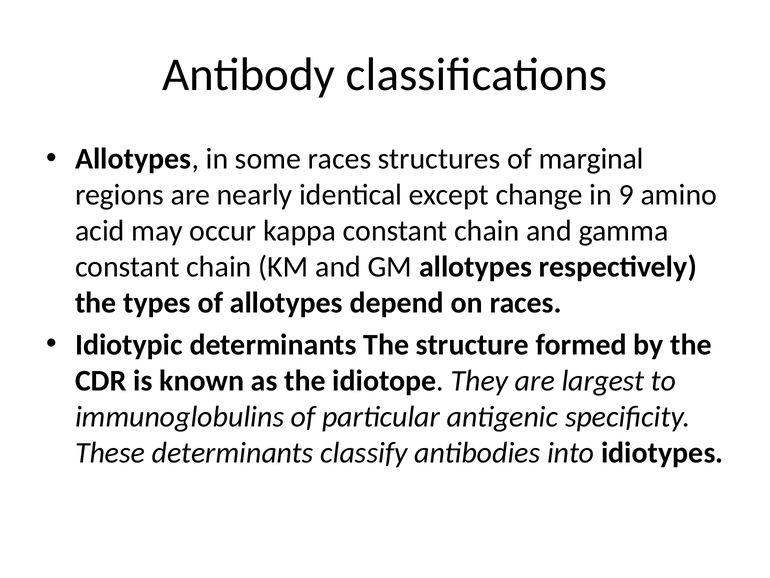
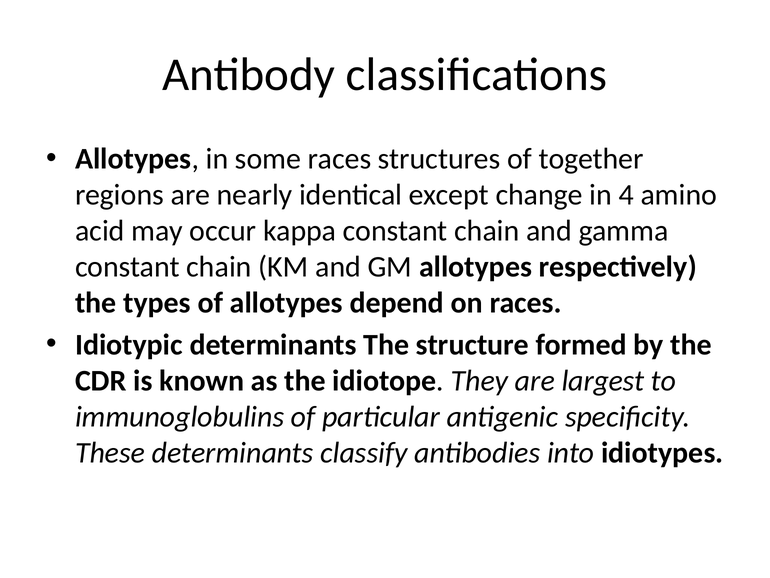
marginal: marginal -> together
9: 9 -> 4
